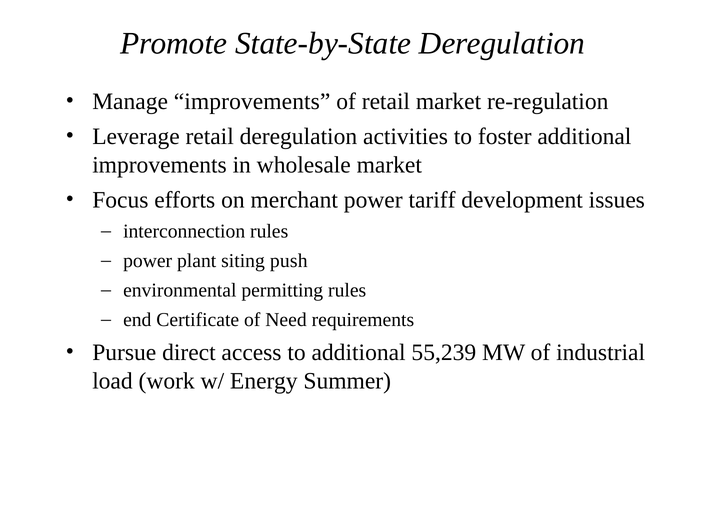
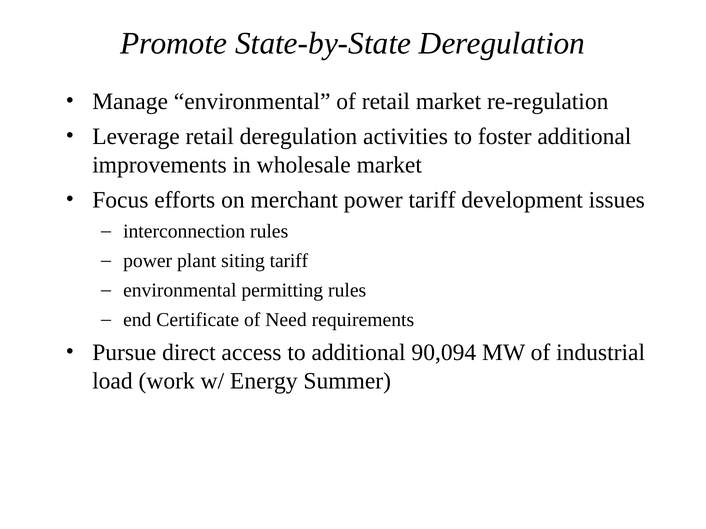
Manage improvements: improvements -> environmental
siting push: push -> tariff
55,239: 55,239 -> 90,094
